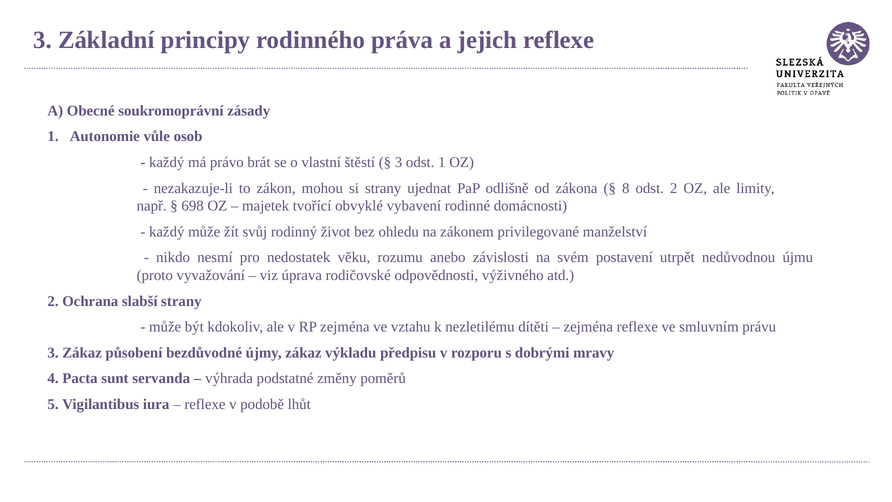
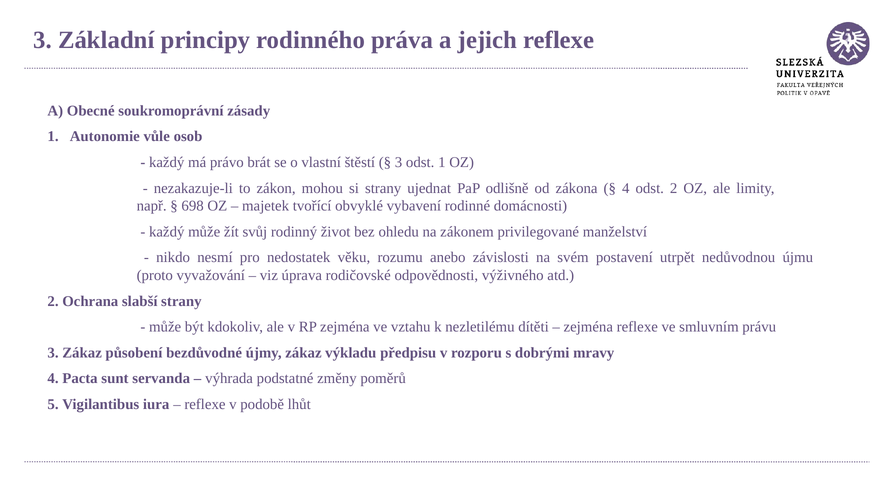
8 at (626, 188): 8 -> 4
